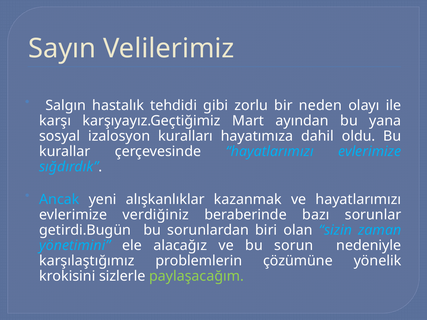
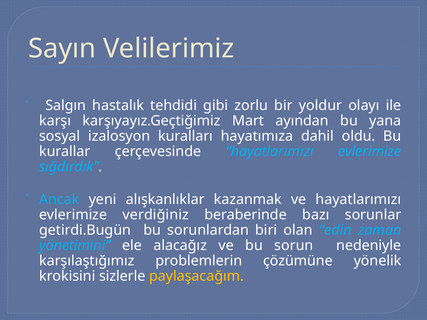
neden: neden -> yoldur
sizin: sizin -> edin
paylaşacağım colour: light green -> yellow
